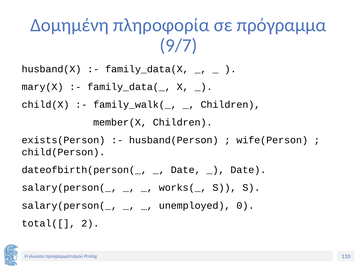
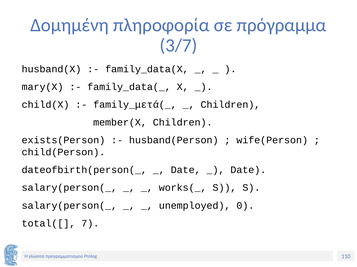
9/7: 9/7 -> 3/7
family_walk(_: family_walk(_ -> family_μετά(_
2: 2 -> 7
